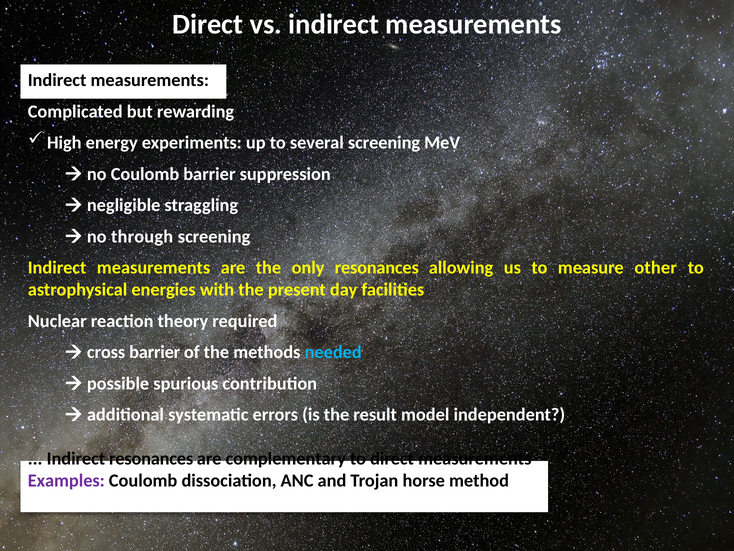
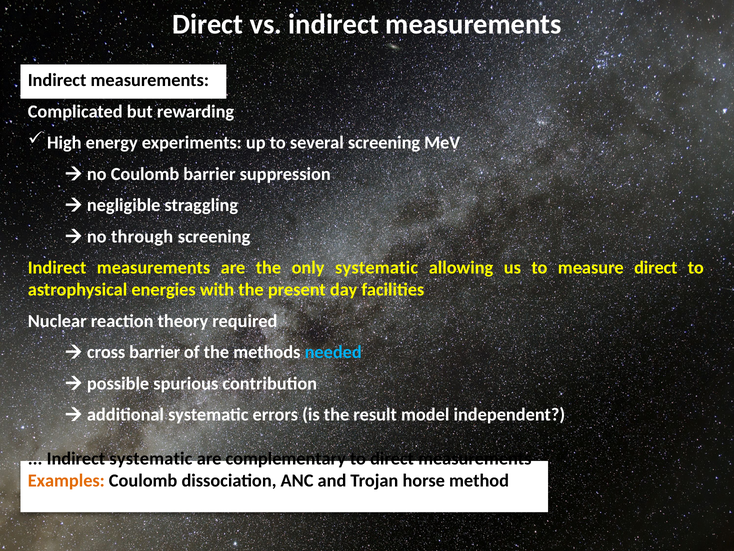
only resonances: resonances -> systematic
measure other: other -> direct
Indirect resonances: resonances -> systematic
Examples colour: purple -> orange
